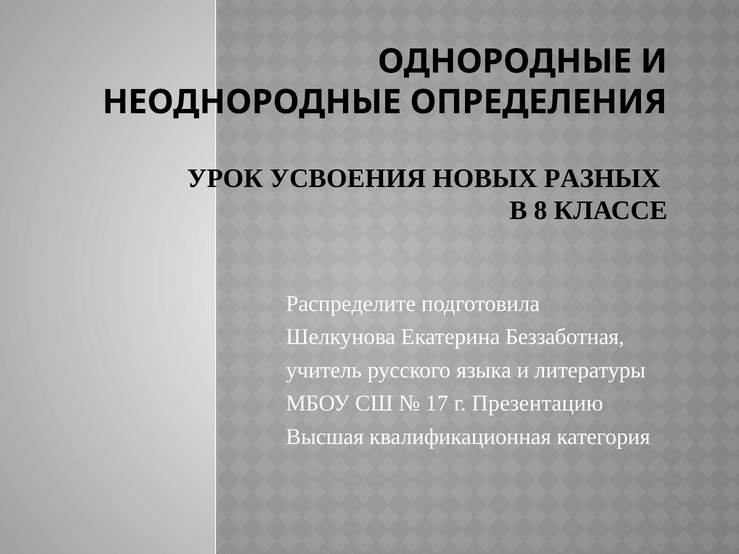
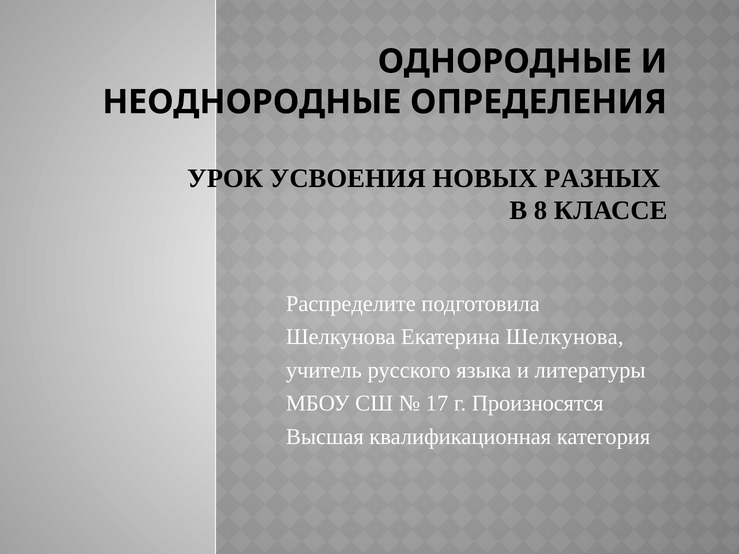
Екатерина Беззаботная: Беззаботная -> Шелкунова
Презентацию: Презентацию -> Произносятся
